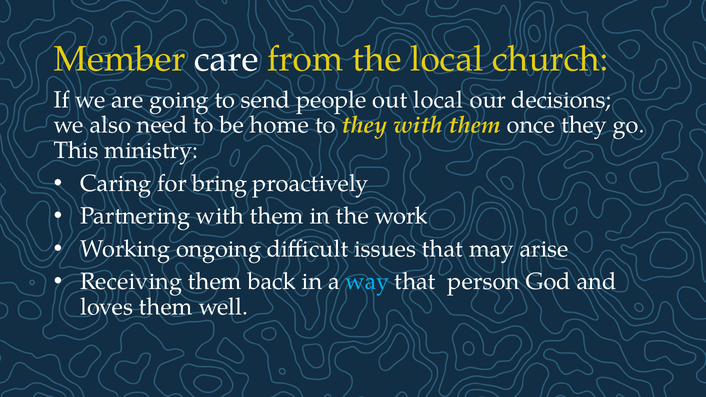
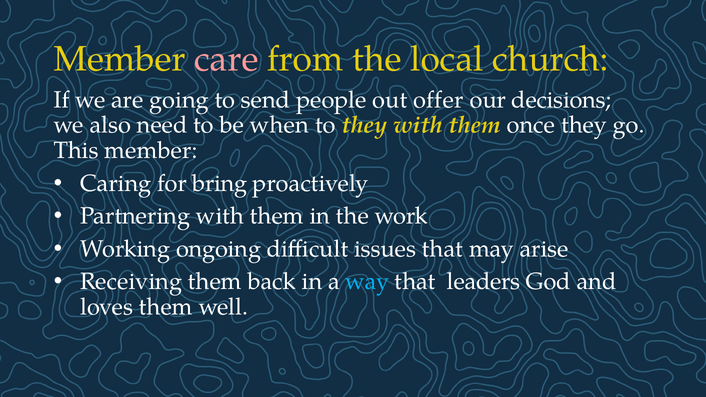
care colour: white -> pink
out local: local -> offer
home: home -> when
This ministry: ministry -> member
person: person -> leaders
